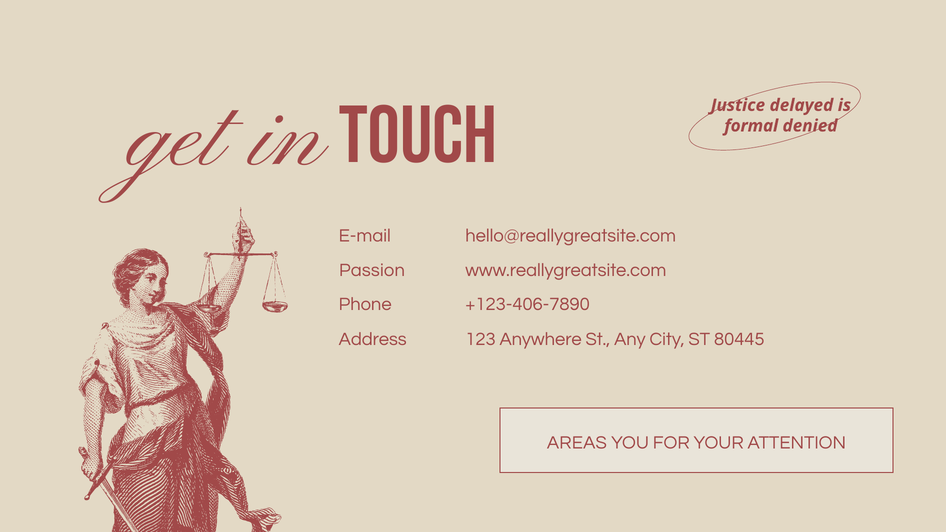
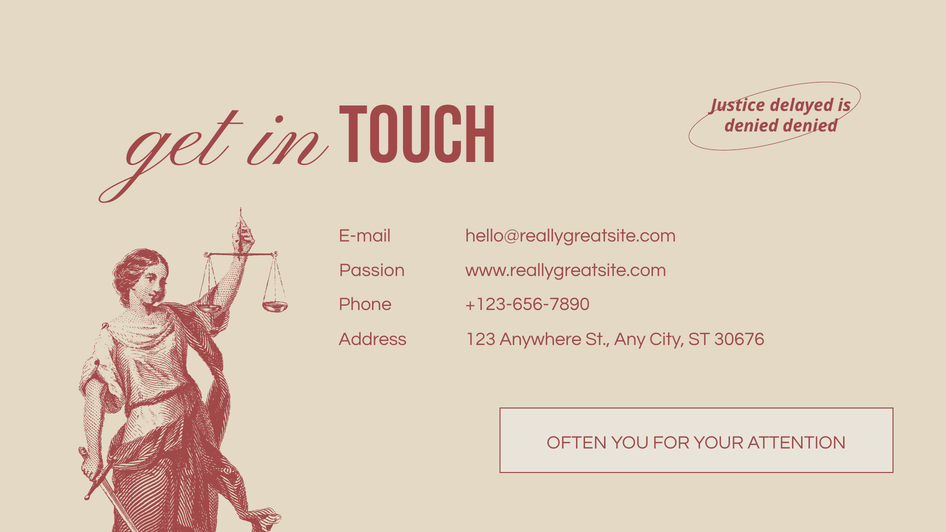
formal at (751, 126): formal -> denied
+123-406-7890: +123-406-7890 -> +123-656-7890
80445: 80445 -> 30676
AREAS: AREAS -> OFTEN
